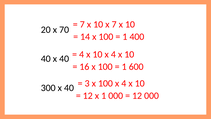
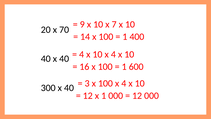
7 at (82, 24): 7 -> 9
